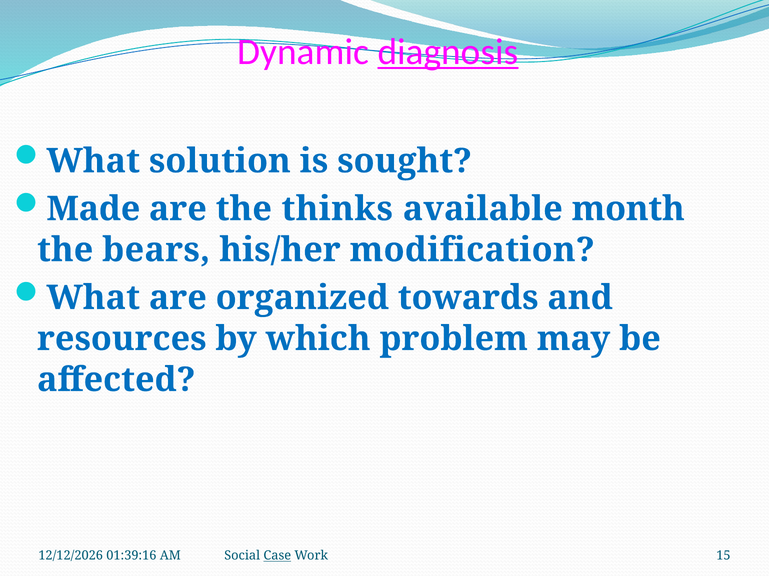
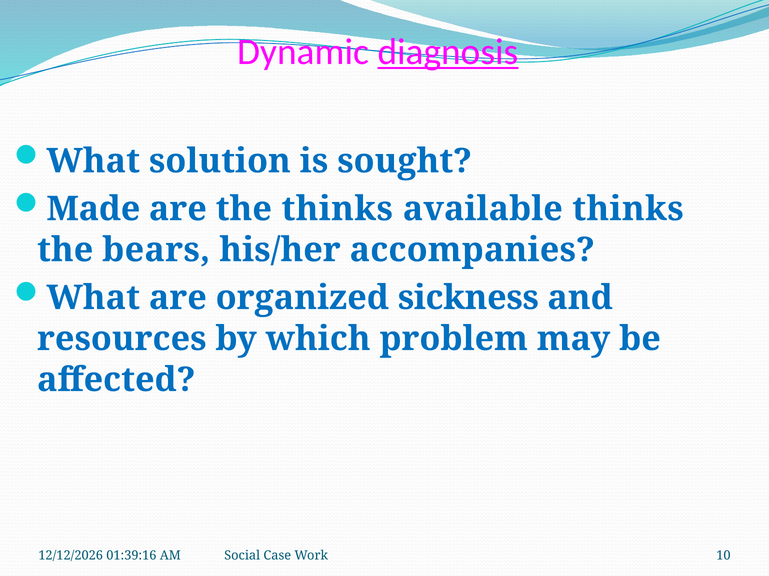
available month: month -> thinks
modification: modification -> accompanies
towards: towards -> sickness
Case underline: present -> none
15: 15 -> 10
